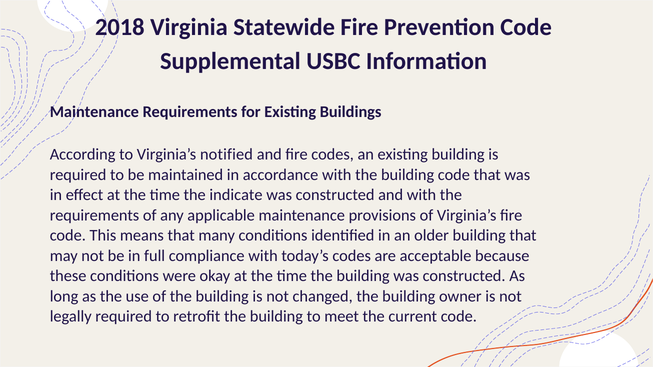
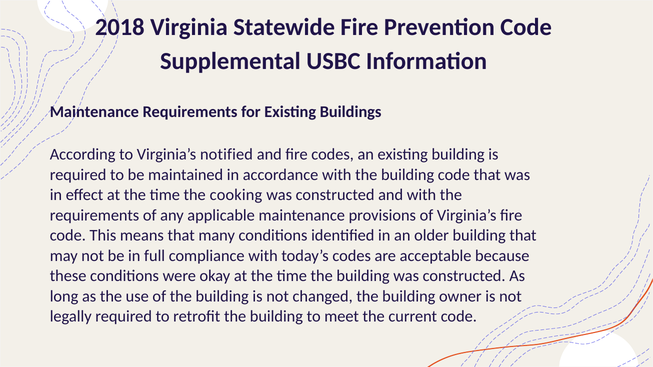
indicate: indicate -> cooking
